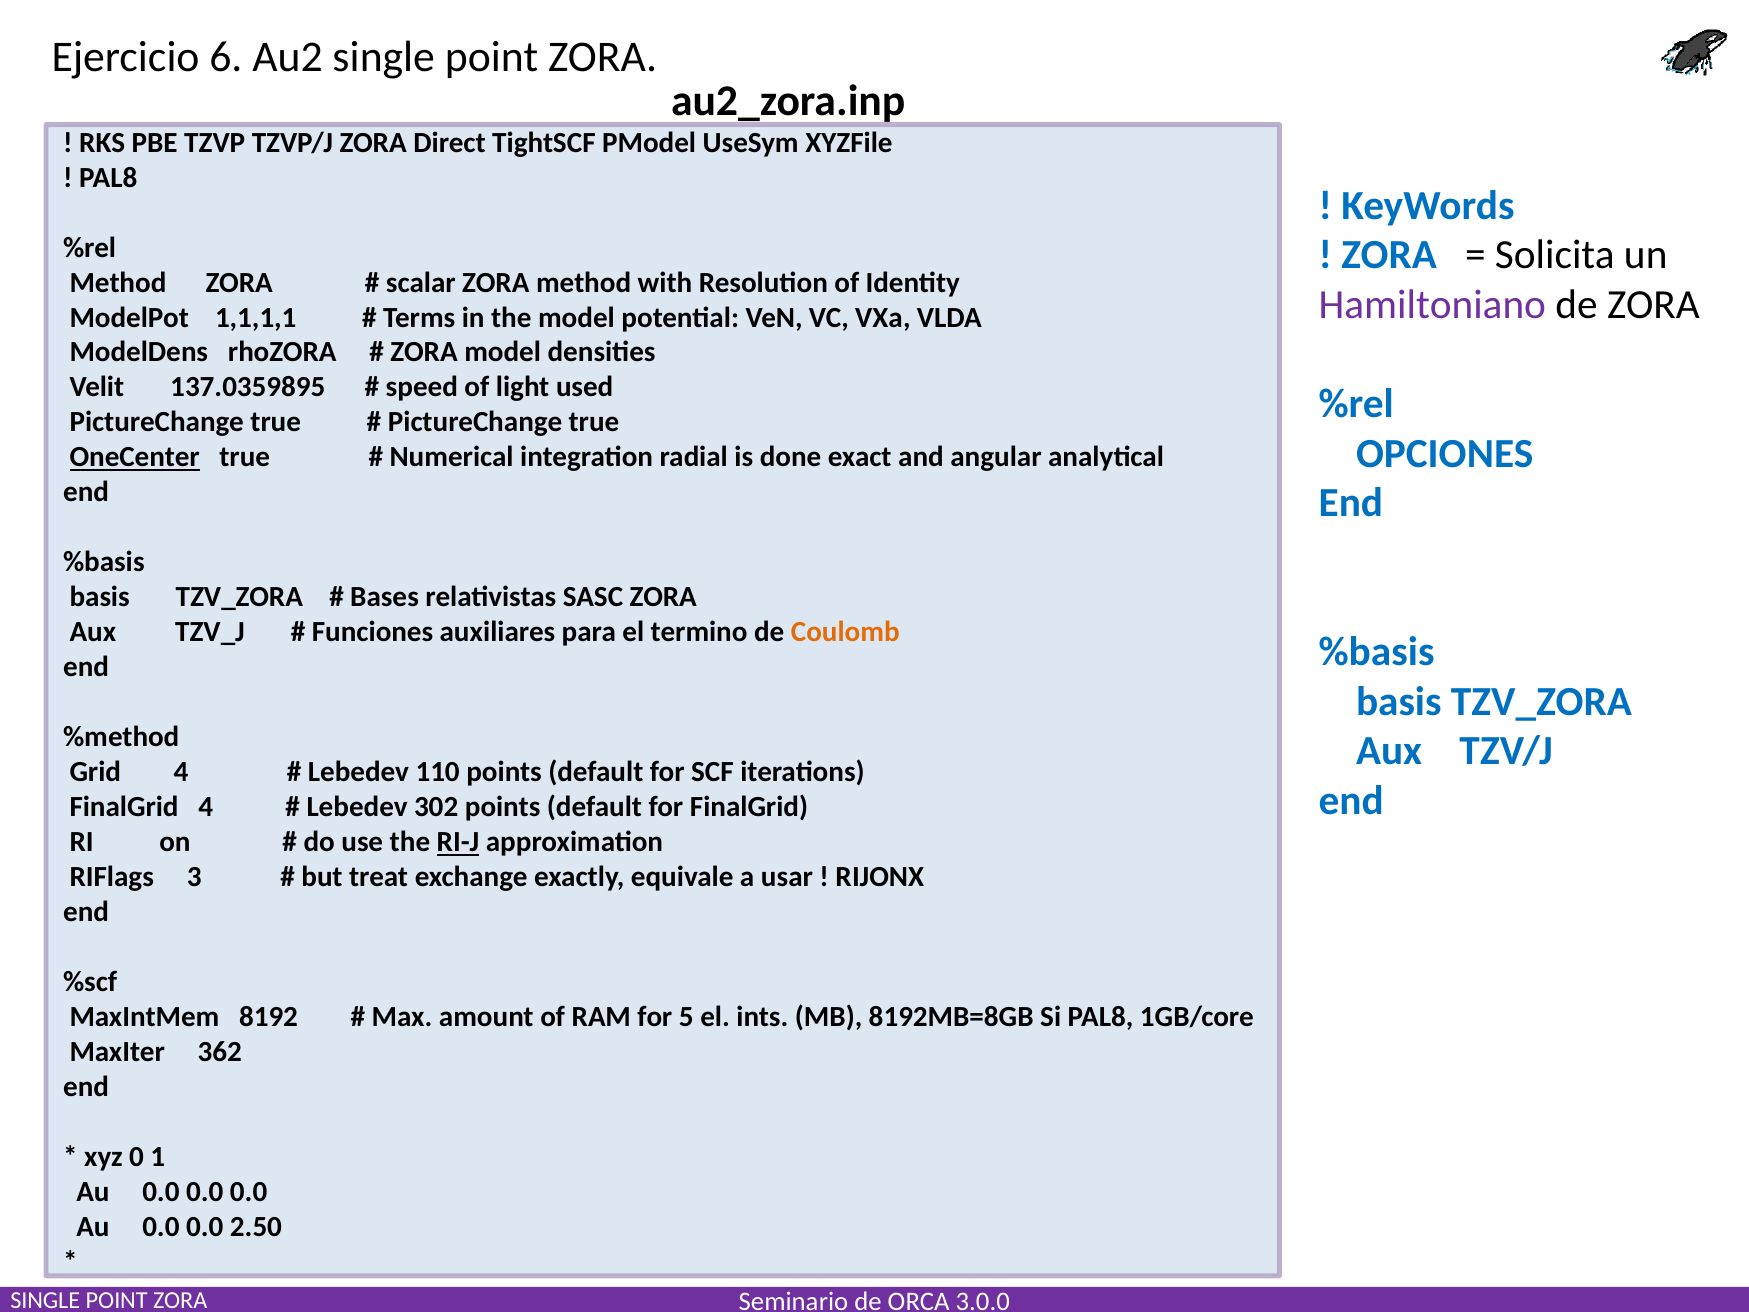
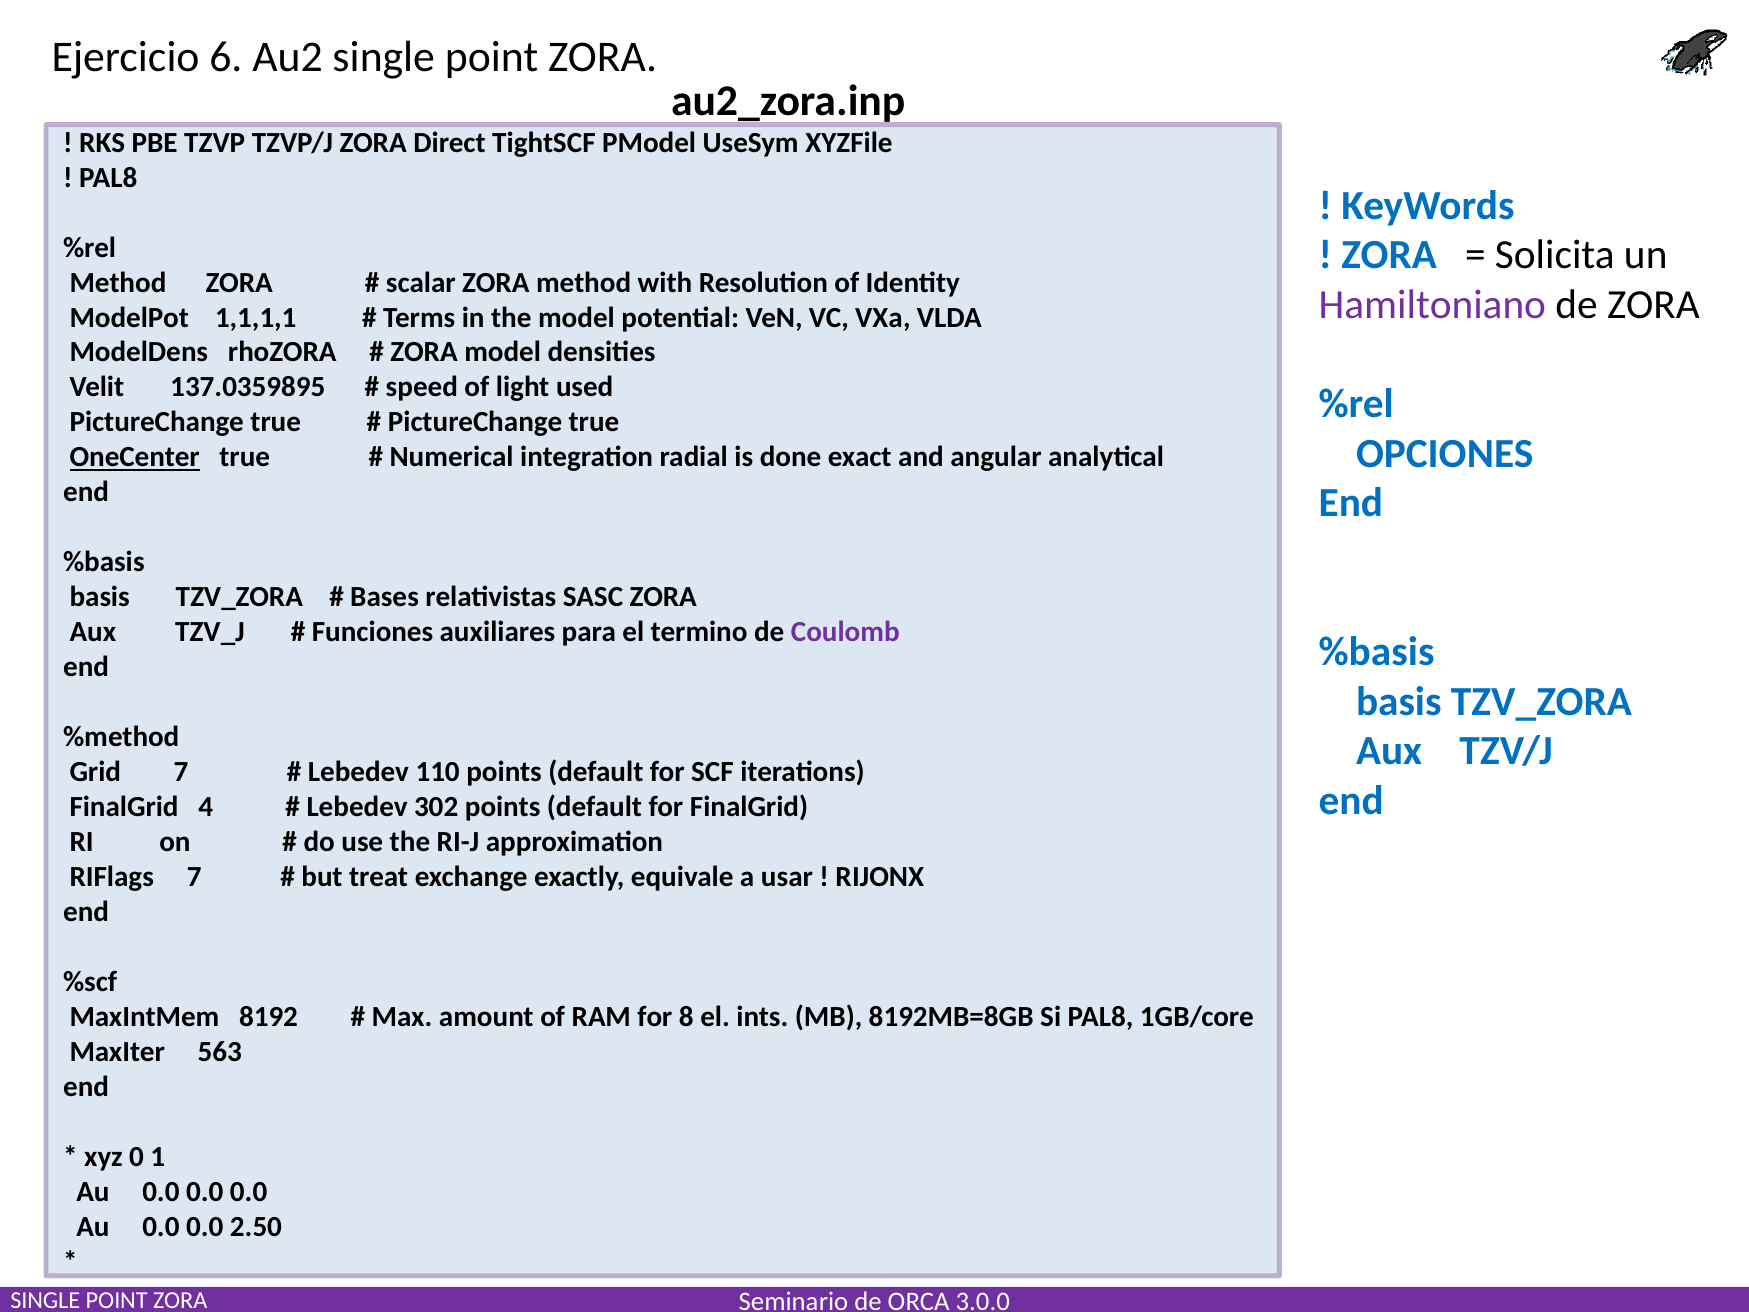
Coulomb colour: orange -> purple
Grid 4: 4 -> 7
RI-J underline: present -> none
RIFlags 3: 3 -> 7
5: 5 -> 8
362: 362 -> 563
